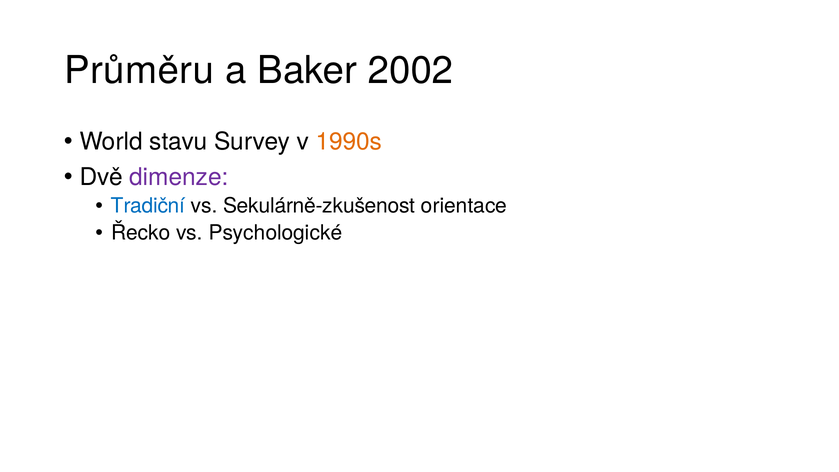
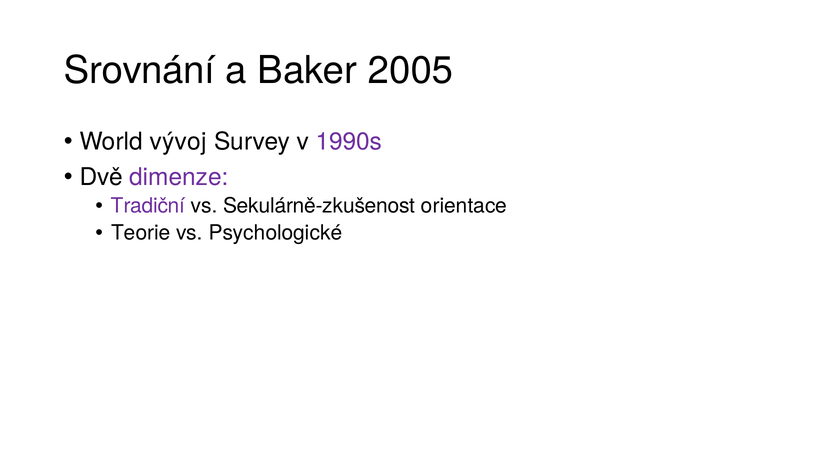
Průměru: Průměru -> Srovnání
2002: 2002 -> 2005
stavu: stavu -> vývoj
1990s colour: orange -> purple
Tradiční colour: blue -> purple
Řecko: Řecko -> Teorie
